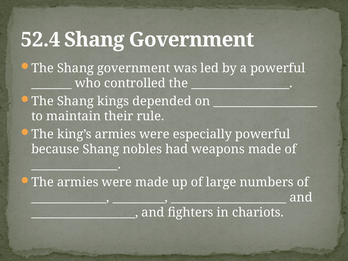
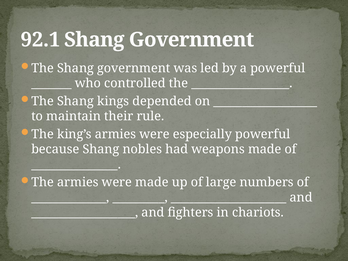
52.4: 52.4 -> 92.1
